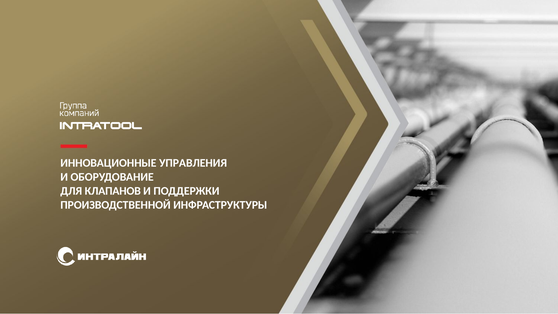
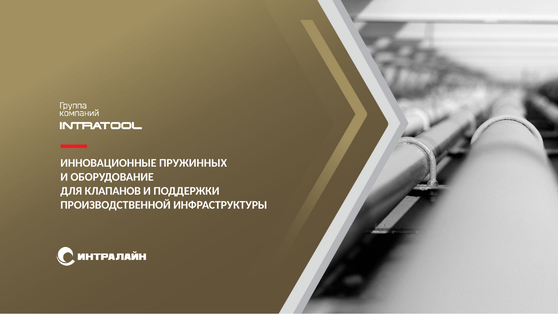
УПРАВЛЕНИЯ: УПРАВЛЕНИЯ -> ПРУЖИННЫХ
